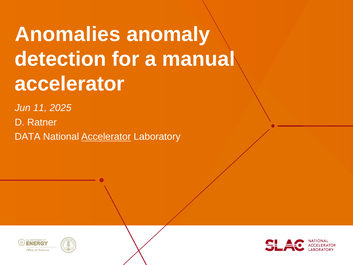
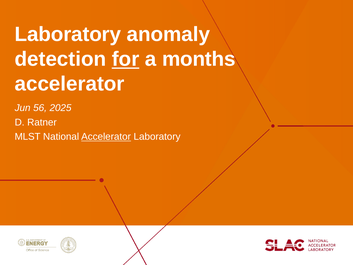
Anomalies at (68, 34): Anomalies -> Laboratory
for underline: none -> present
manual: manual -> months
11: 11 -> 56
DATA: DATA -> MLST
